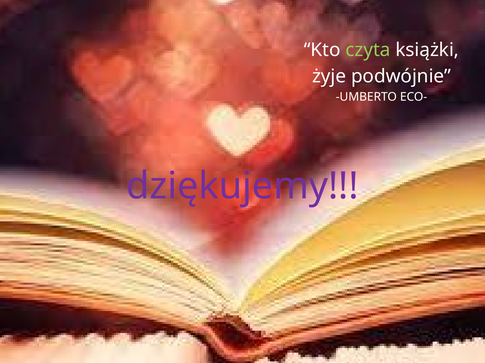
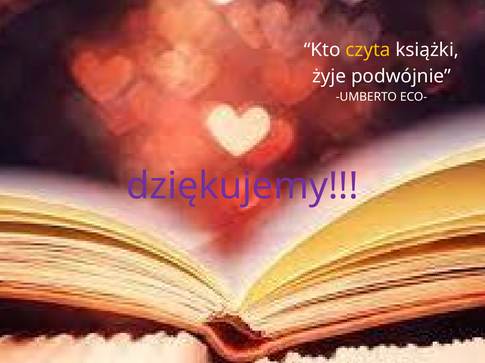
czyta colour: light green -> yellow
